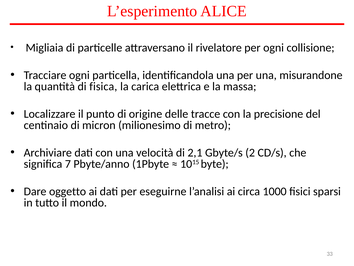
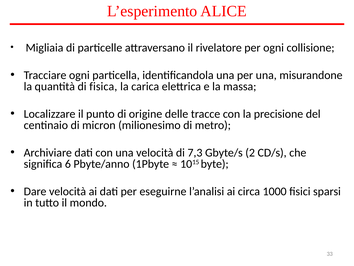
2,1: 2,1 -> 7,3
7: 7 -> 6
Dare oggetto: oggetto -> velocità
